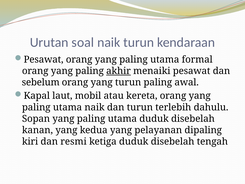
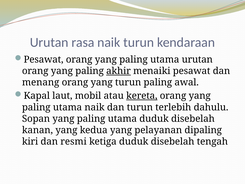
soal: soal -> rasa
utama formal: formal -> urutan
sebelum: sebelum -> menang
kereta underline: none -> present
